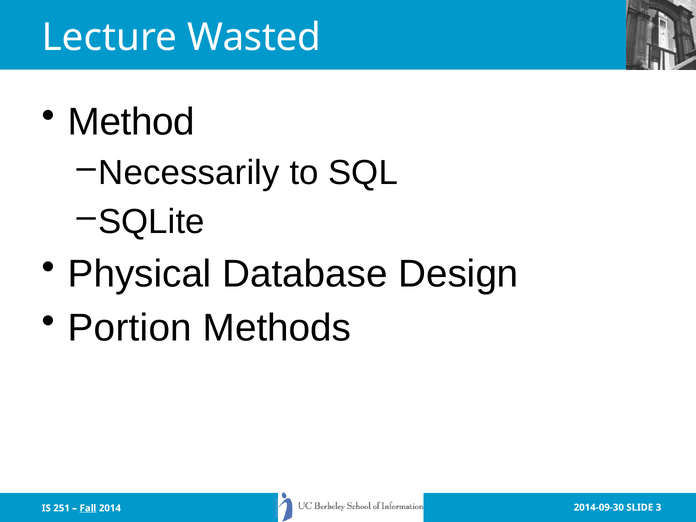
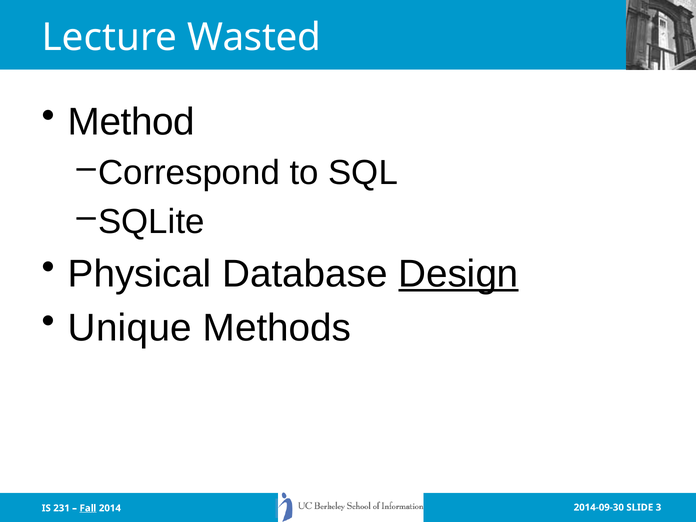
Necessarily: Necessarily -> Correspond
Design underline: none -> present
Portion: Portion -> Unique
251: 251 -> 231
